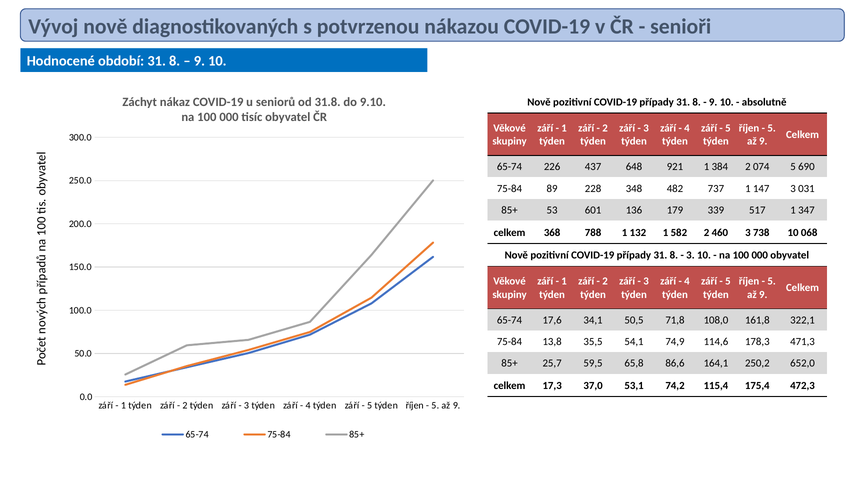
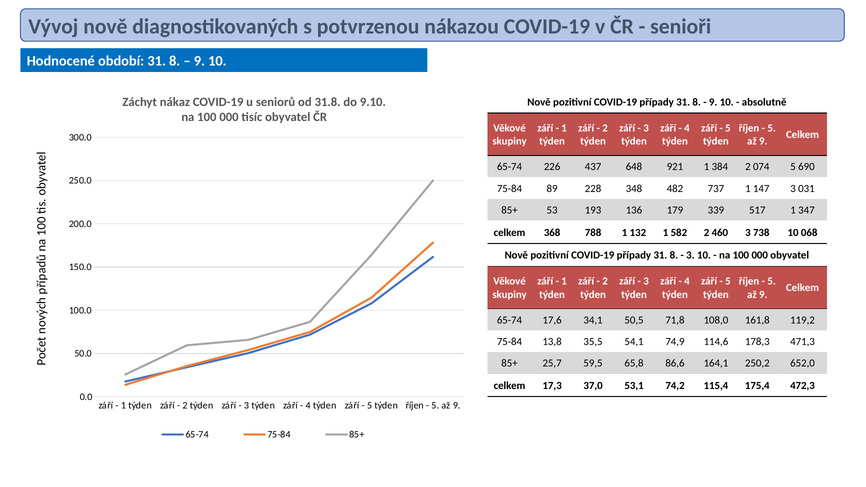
601: 601 -> 193
322,1: 322,1 -> 119,2
